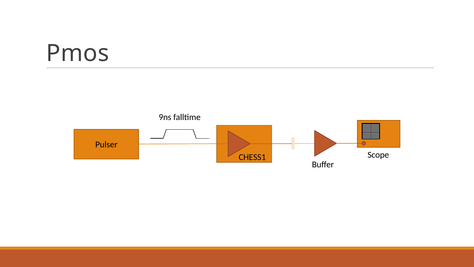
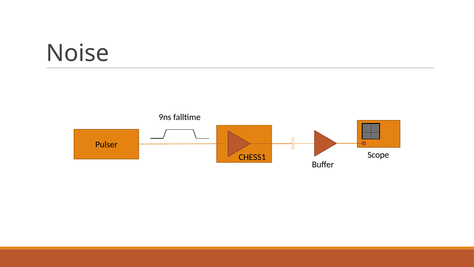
Pmos: Pmos -> Noise
